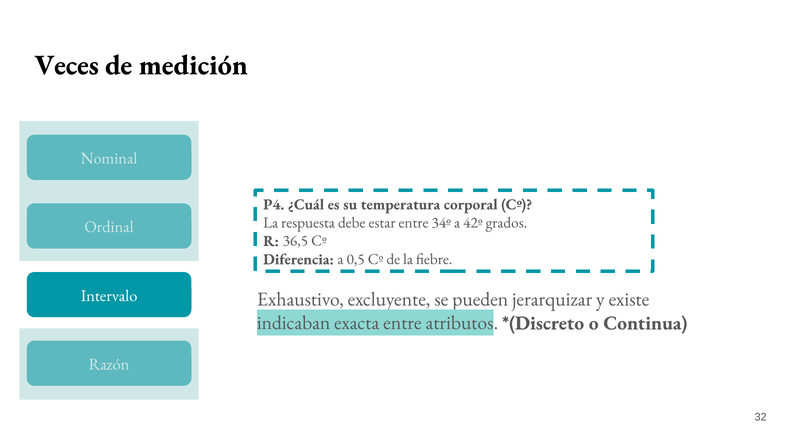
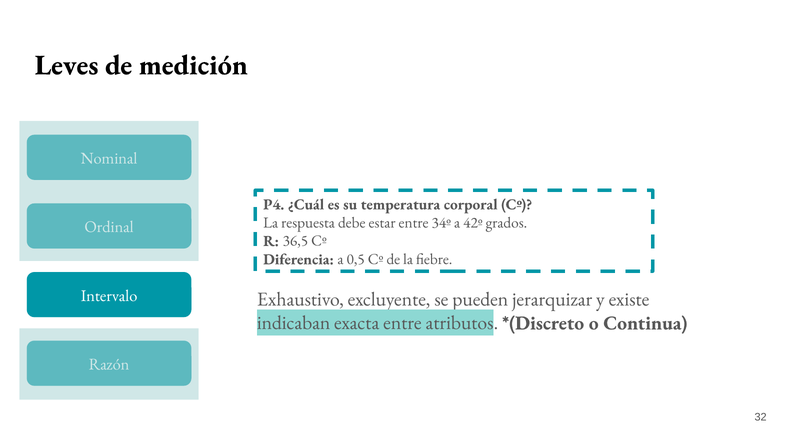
Veces: Veces -> Leves
